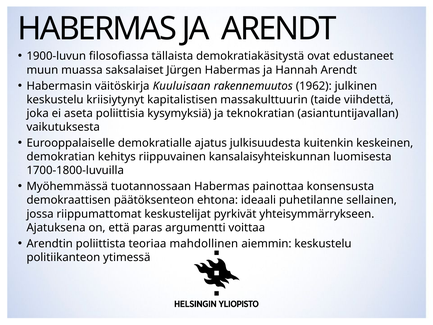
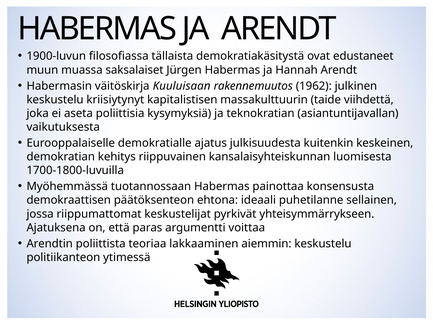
mahdollinen: mahdollinen -> lakkaaminen
